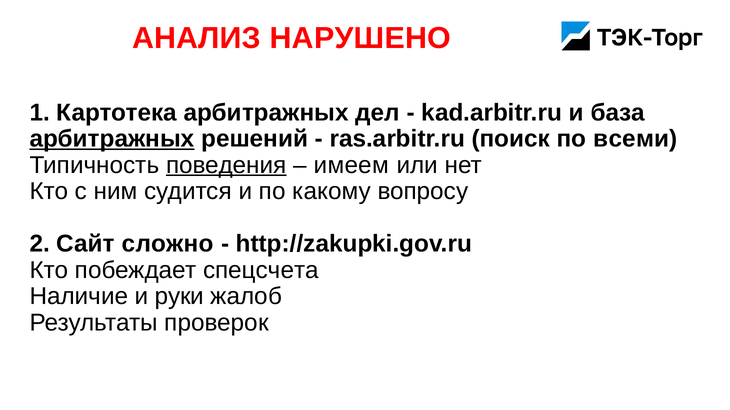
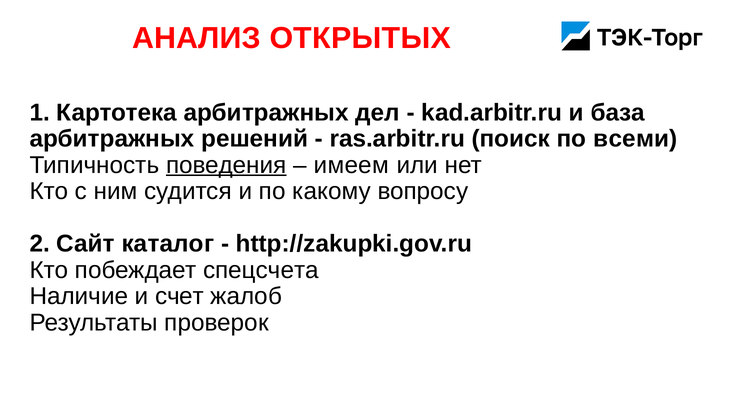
НАРУШЕНО: НАРУШЕНО -> ОТКРЫТЫХ
арбитражных at (112, 139) underline: present -> none
сложно: сложно -> каталог
руки: руки -> счет
